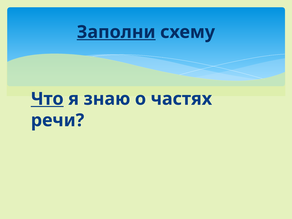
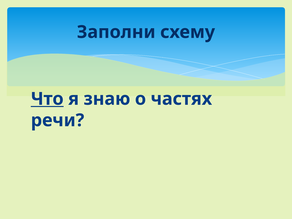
Заполни underline: present -> none
